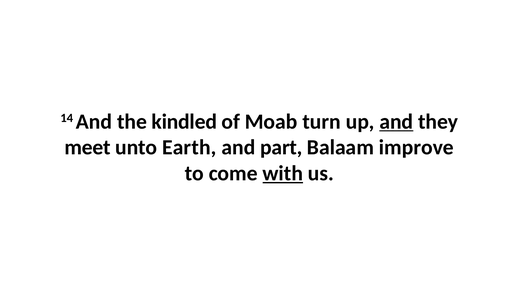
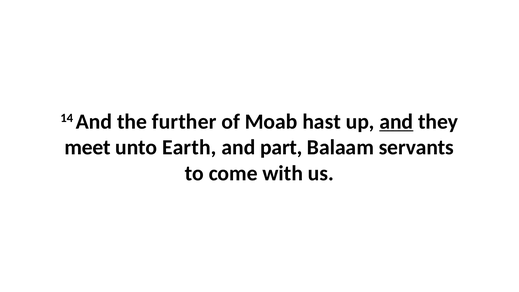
kindled: kindled -> further
turn: turn -> hast
improve: improve -> servants
with underline: present -> none
